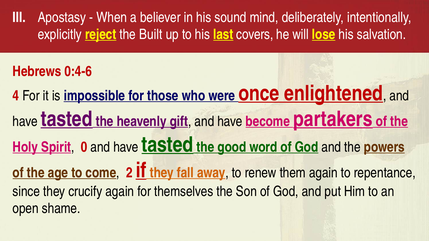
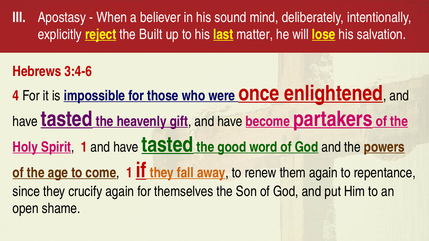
covers: covers -> matter
0:4-6: 0:4-6 -> 3:4-6
Spirit 0: 0 -> 1
come 2: 2 -> 1
